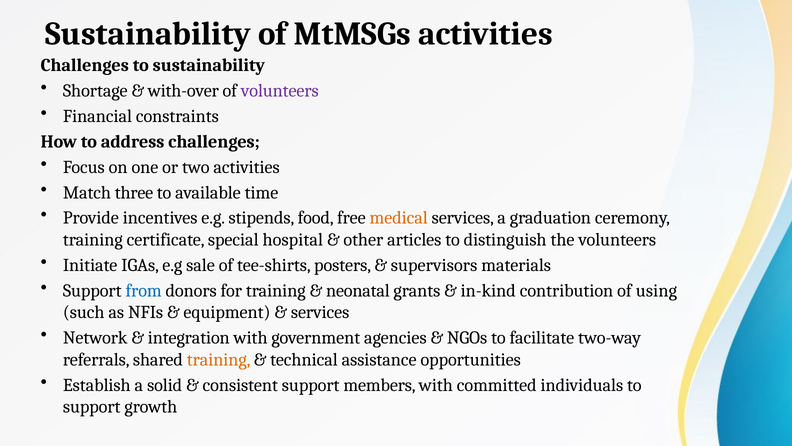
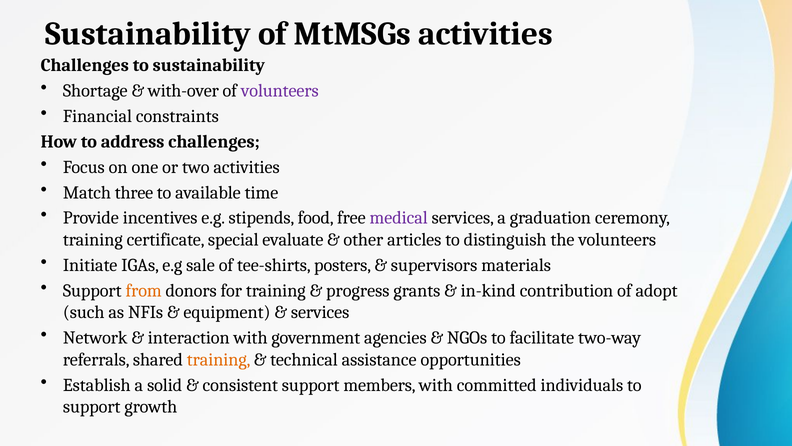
medical colour: orange -> purple
hospital: hospital -> evaluate
from colour: blue -> orange
neonatal: neonatal -> progress
using: using -> adopt
integration: integration -> interaction
